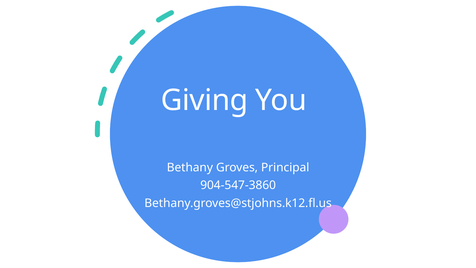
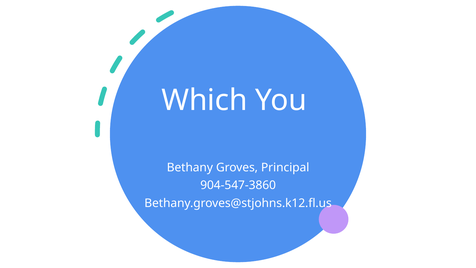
Giving: Giving -> Which
